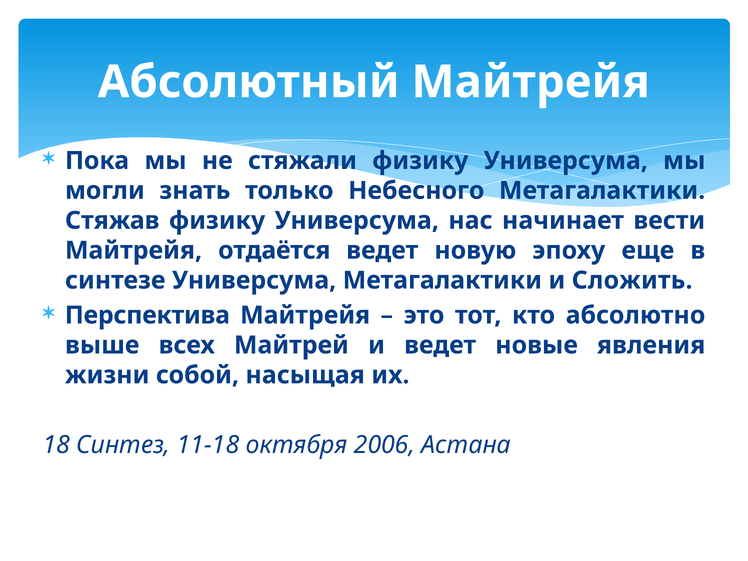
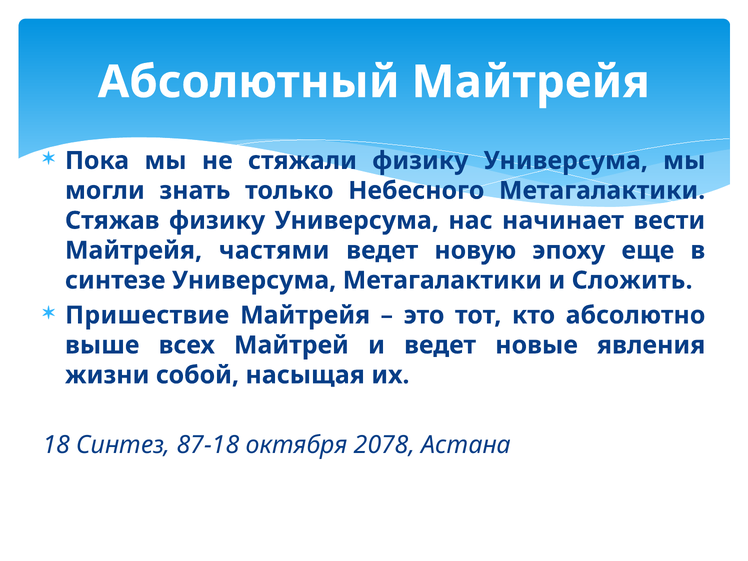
отдаётся: отдаётся -> частями
Перспектива: Перспектива -> Пришествие
11-18: 11-18 -> 87-18
2006: 2006 -> 2078
